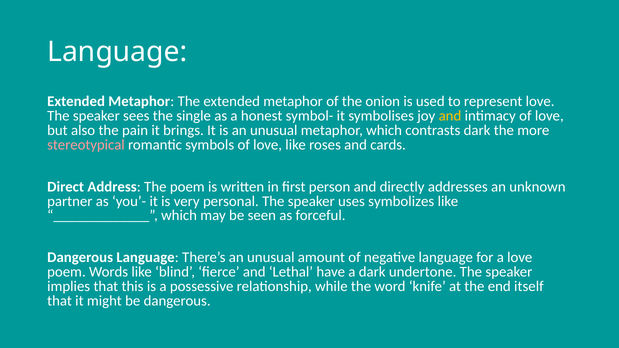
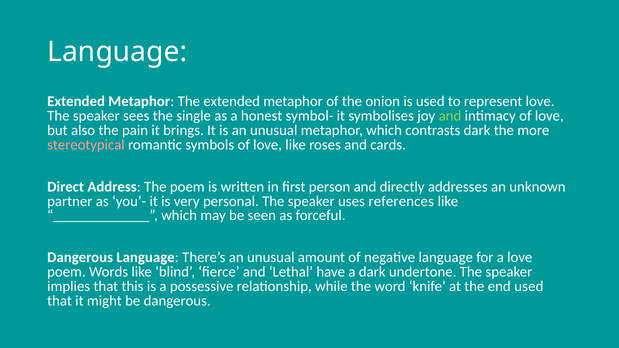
and at (450, 116) colour: yellow -> light green
symbolizes: symbolizes -> references
end itself: itself -> used
